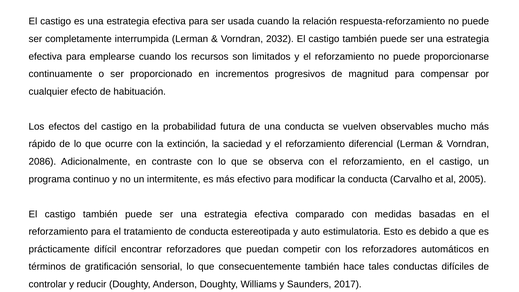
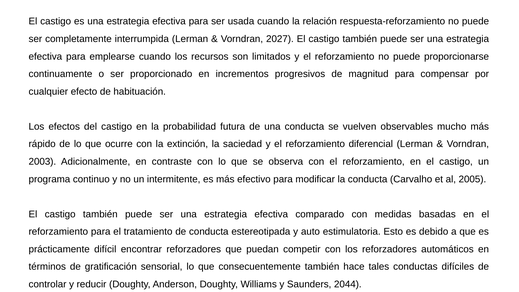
2032: 2032 -> 2027
2086: 2086 -> 2003
2017: 2017 -> 2044
